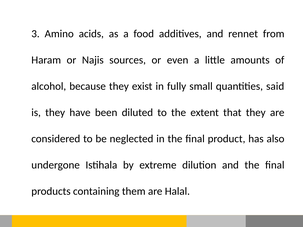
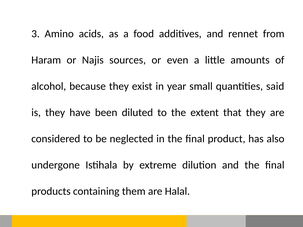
fully: fully -> year
